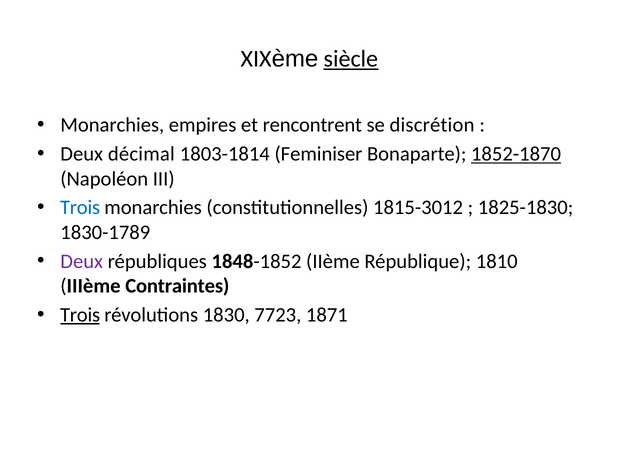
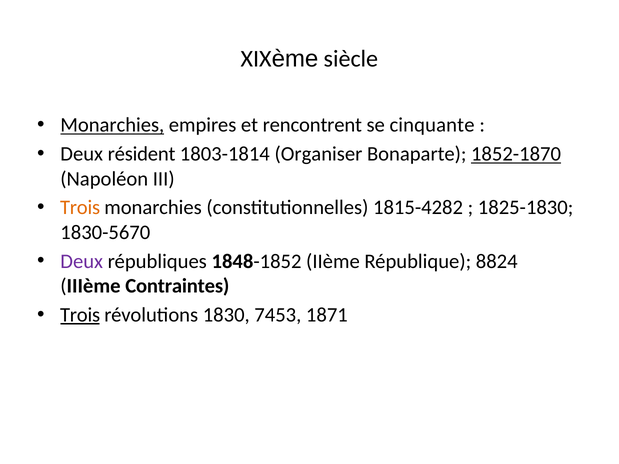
siècle underline: present -> none
Monarchies at (112, 125) underline: none -> present
discrétion: discrétion -> cinquante
décimal: décimal -> résident
Feminiser: Feminiser -> Organiser
Trois at (80, 208) colour: blue -> orange
1815-3012: 1815-3012 -> 1815-4282
1830-1789: 1830-1789 -> 1830-5670
1810: 1810 -> 8824
7723: 7723 -> 7453
